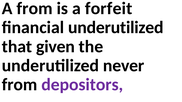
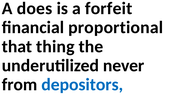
A from: from -> does
financial underutilized: underutilized -> proportional
given: given -> thing
depositors colour: purple -> blue
